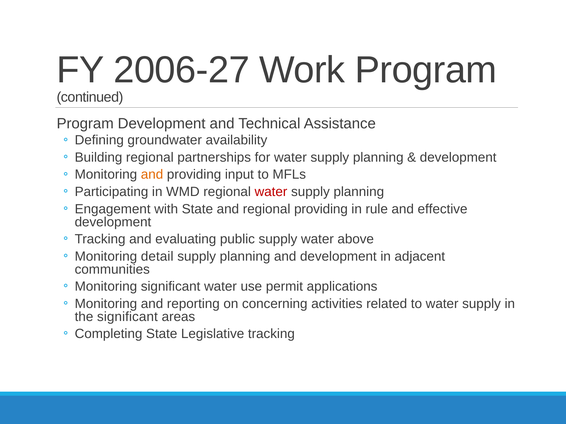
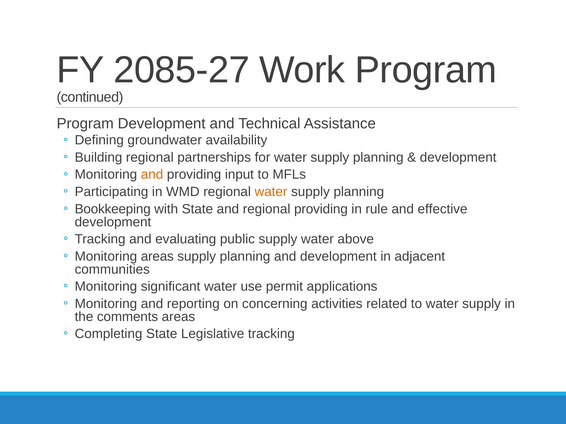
2006-27: 2006-27 -> 2085-27
water at (271, 192) colour: red -> orange
Engagement: Engagement -> Bookkeeping
Monitoring detail: detail -> areas
the significant: significant -> comments
